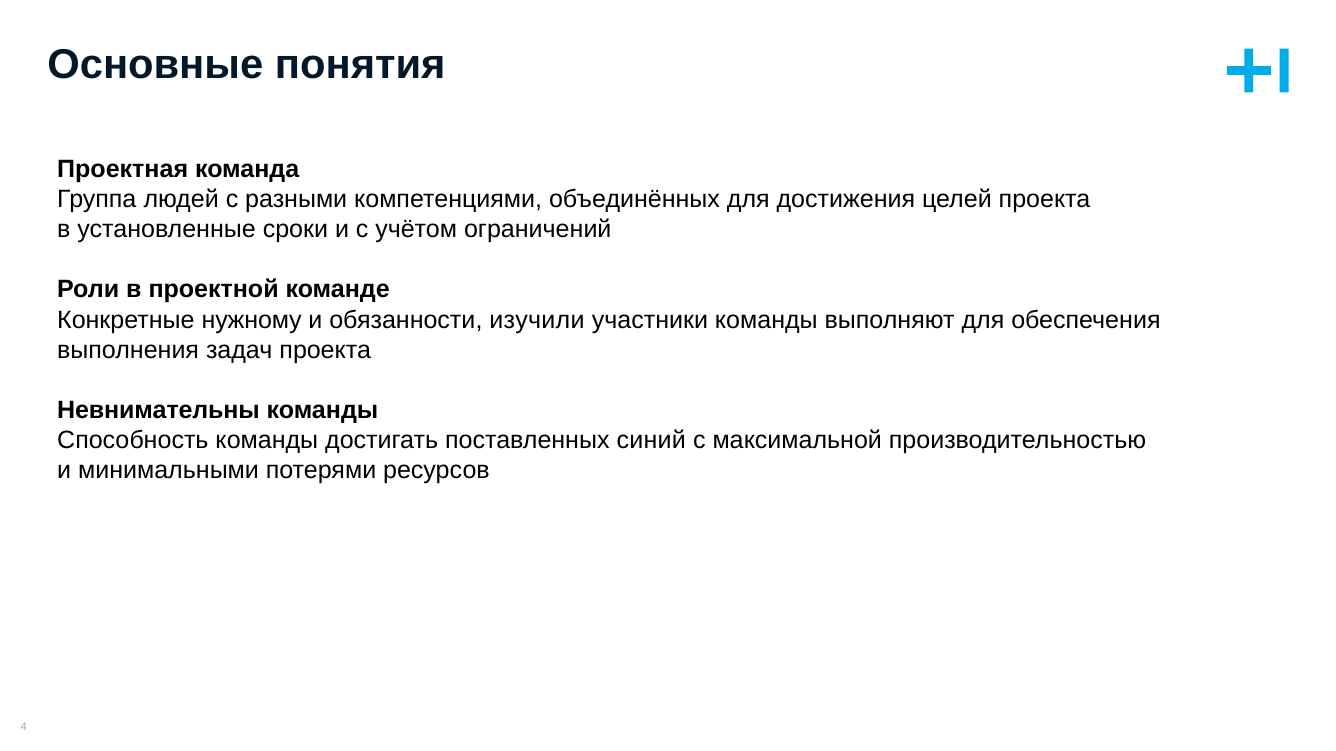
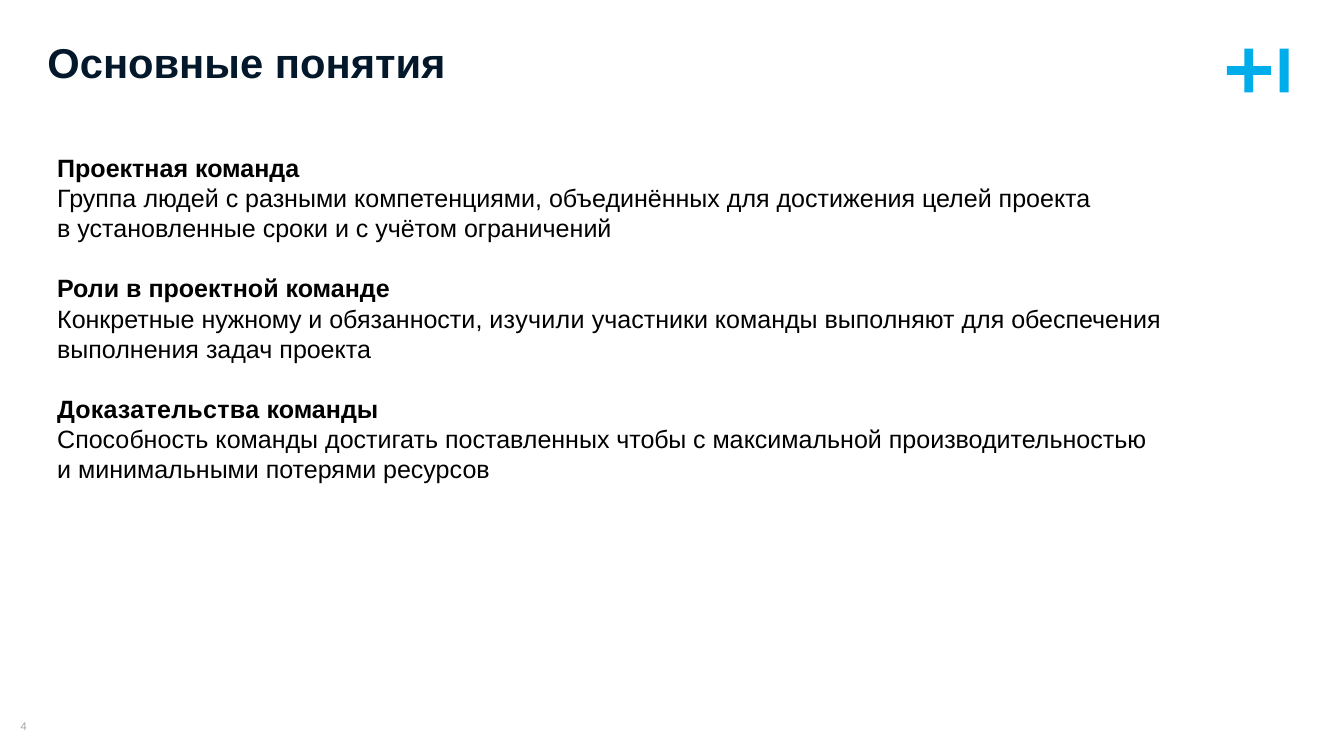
Невнимательны: Невнимательны -> Доказательства
cиний: cиний -> чтобы
